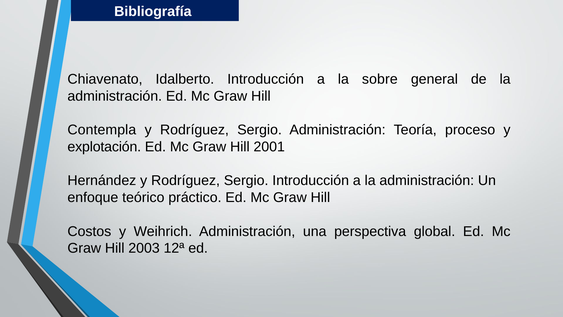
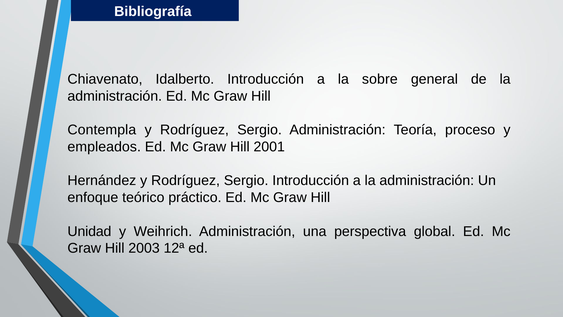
explotación: explotación -> empleados
Costos: Costos -> Unidad
